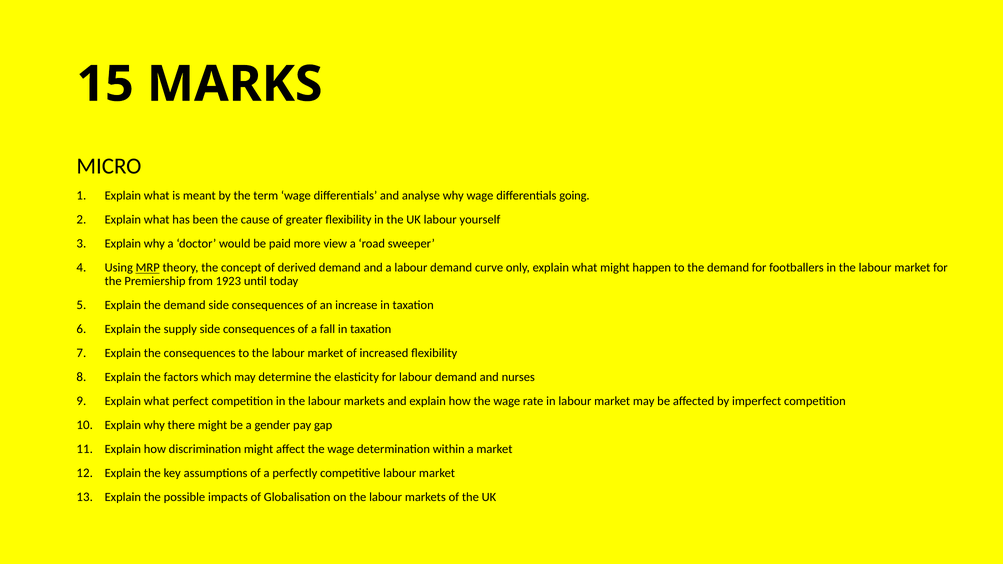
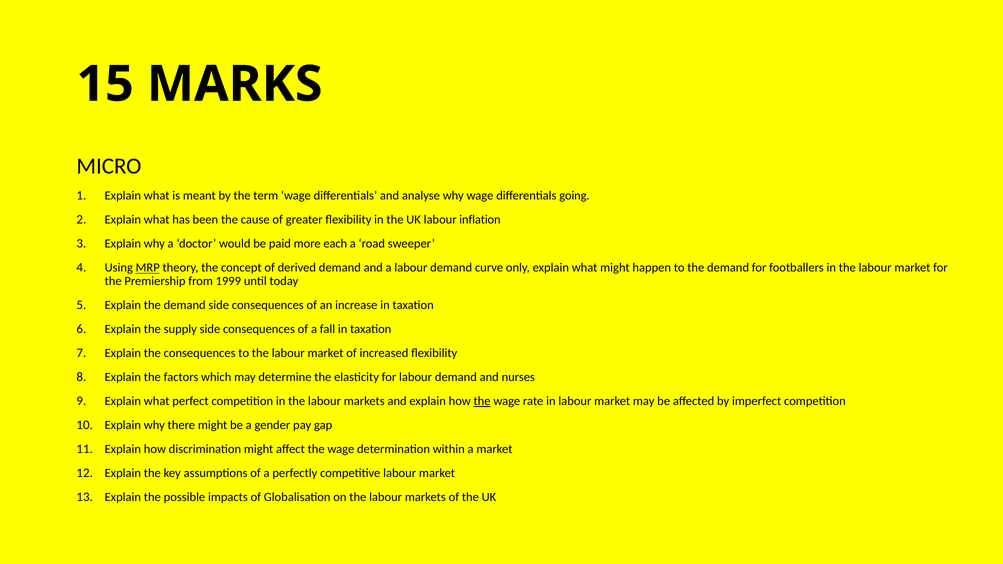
yourself: yourself -> inflation
view: view -> each
1923: 1923 -> 1999
the at (482, 401) underline: none -> present
